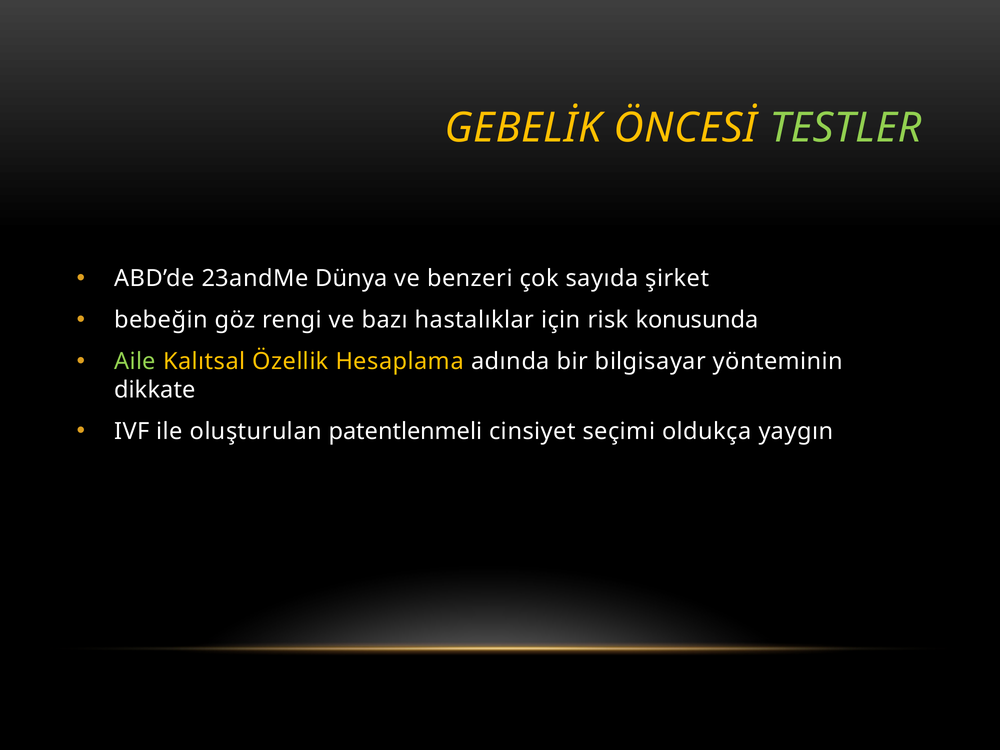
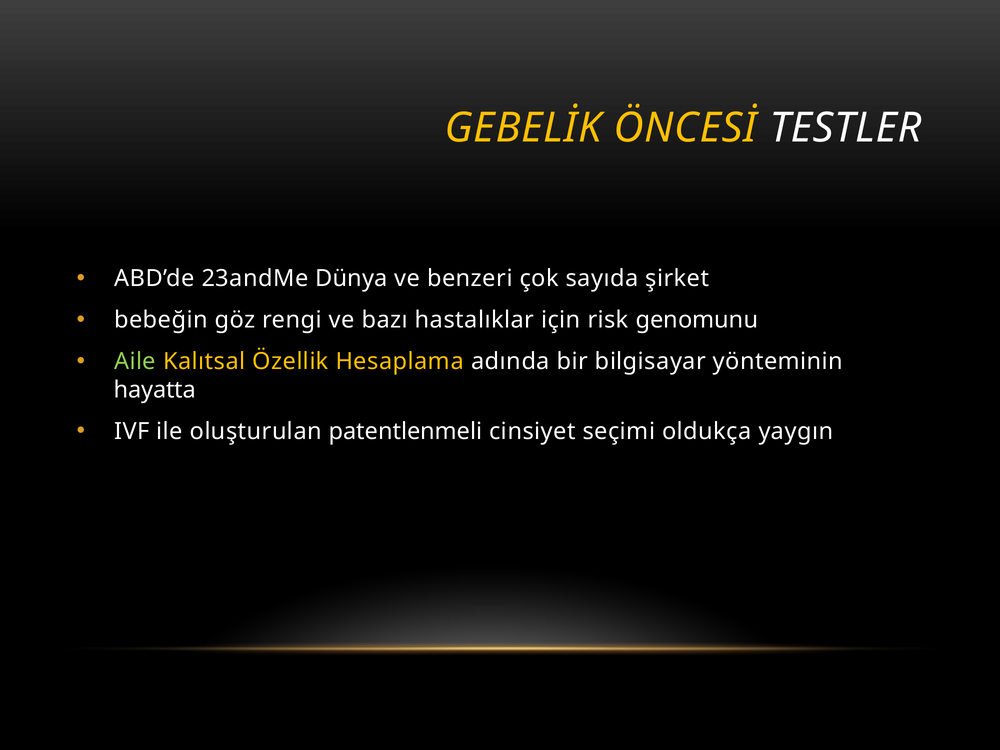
TESTLER colour: light green -> white
konusunda: konusunda -> genomunu
dikkate: dikkate -> hayatta
